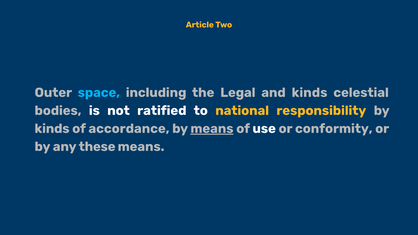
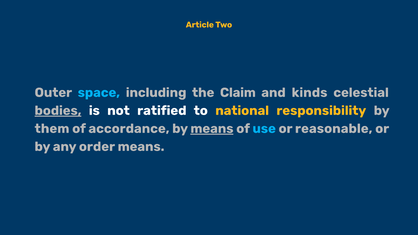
Legal: Legal -> Claim
bodies underline: none -> present
kinds at (52, 129): kinds -> them
use colour: white -> light blue
conformity: conformity -> reasonable
these: these -> order
